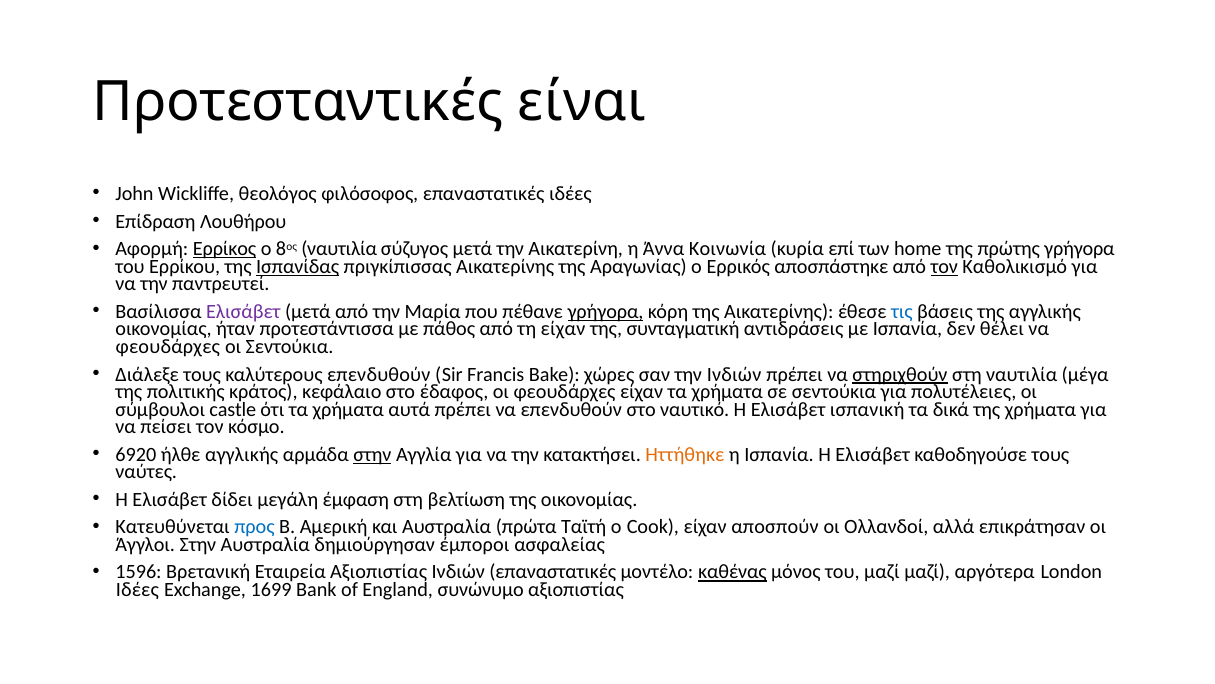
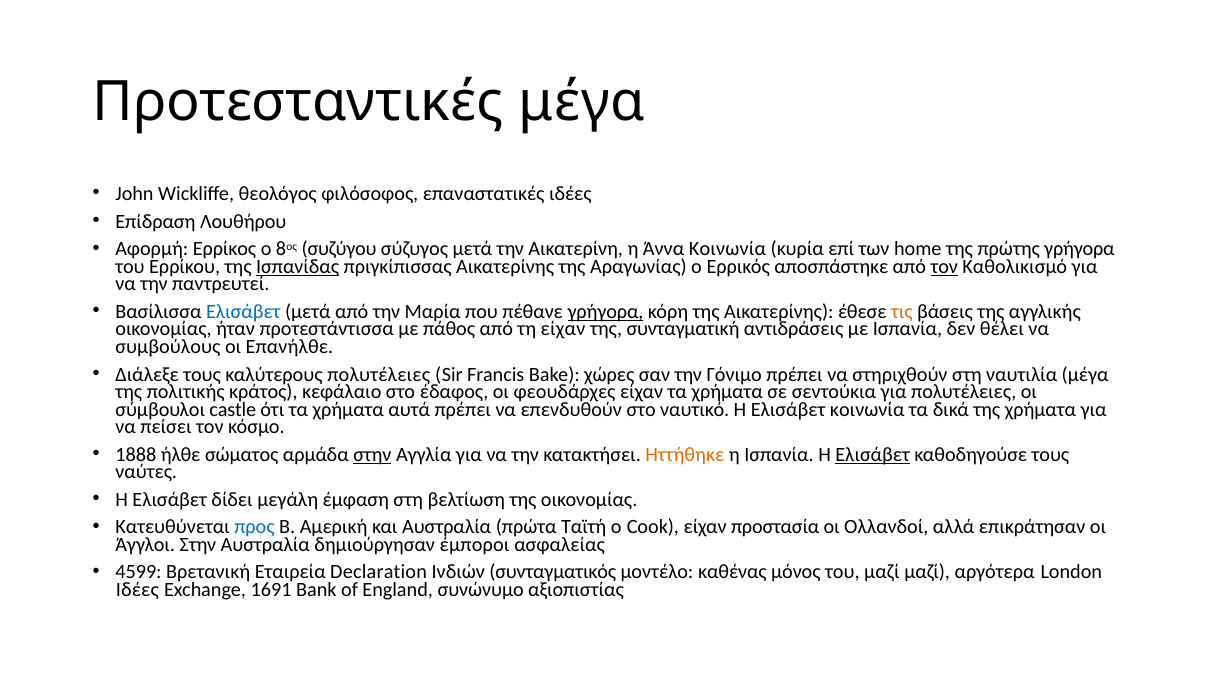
Προτεσταντικές είναι: είναι -> μέγα
Ερρίκος underline: present -> none
8ος ναυτιλία: ναυτιλία -> συζύγου
Ελισάβετ at (243, 312) colour: purple -> blue
τις colour: blue -> orange
φεουδάρχες at (168, 346): φεουδάρχες -> συμβούλους
οι Σεντούκια: Σεντούκια -> Επανήλθε
καλύτερους επενδυθούν: επενδυθούν -> πολυτέλειες
την Ινδιών: Ινδιών -> Γόνιμο
στηριχθούν underline: present -> none
Ελισάβετ ισπανική: ισπανική -> κοινωνία
6920: 6920 -> 1888
ήλθε αγγλικής: αγγλικής -> σώματος
Ελισάβετ at (873, 454) underline: none -> present
αποσπούν: αποσπούν -> προστασία
1596: 1596 -> 4599
Εταιρεία Αξιοπιστίας: Αξιοπιστίας -> Declaration
Ινδιών επαναστατικές: επαναστατικές -> συνταγματικός
καθένας underline: present -> none
1699: 1699 -> 1691
